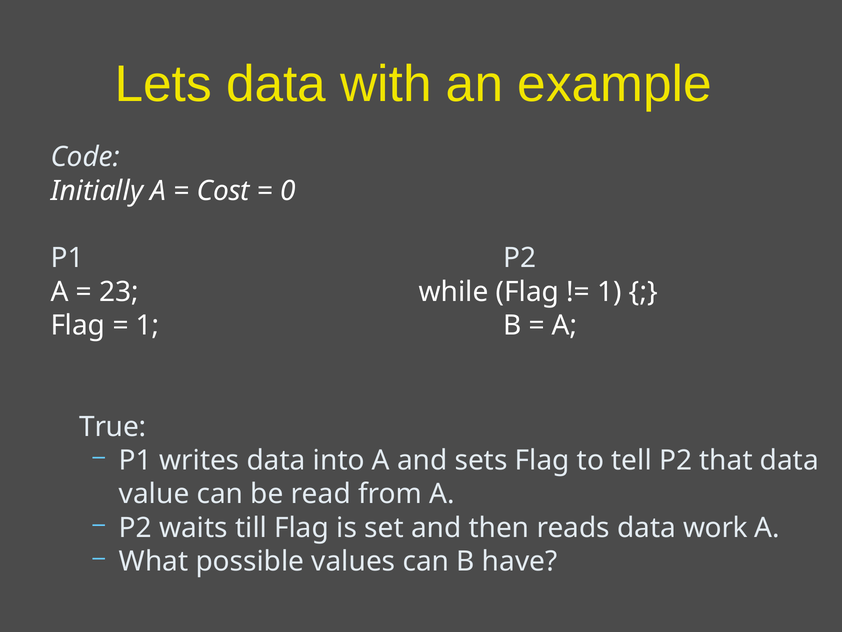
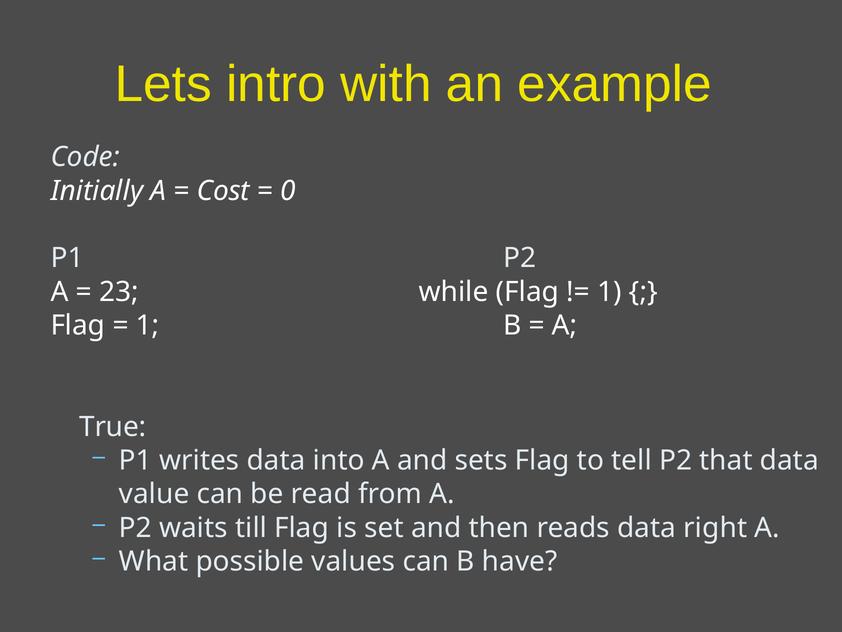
Lets data: data -> intro
work: work -> right
